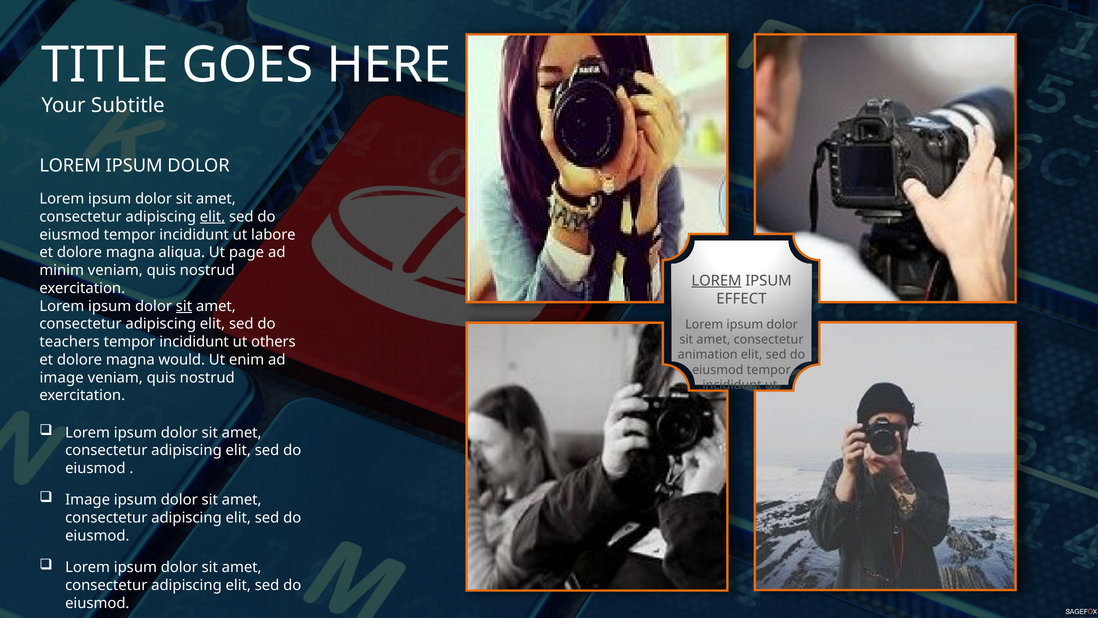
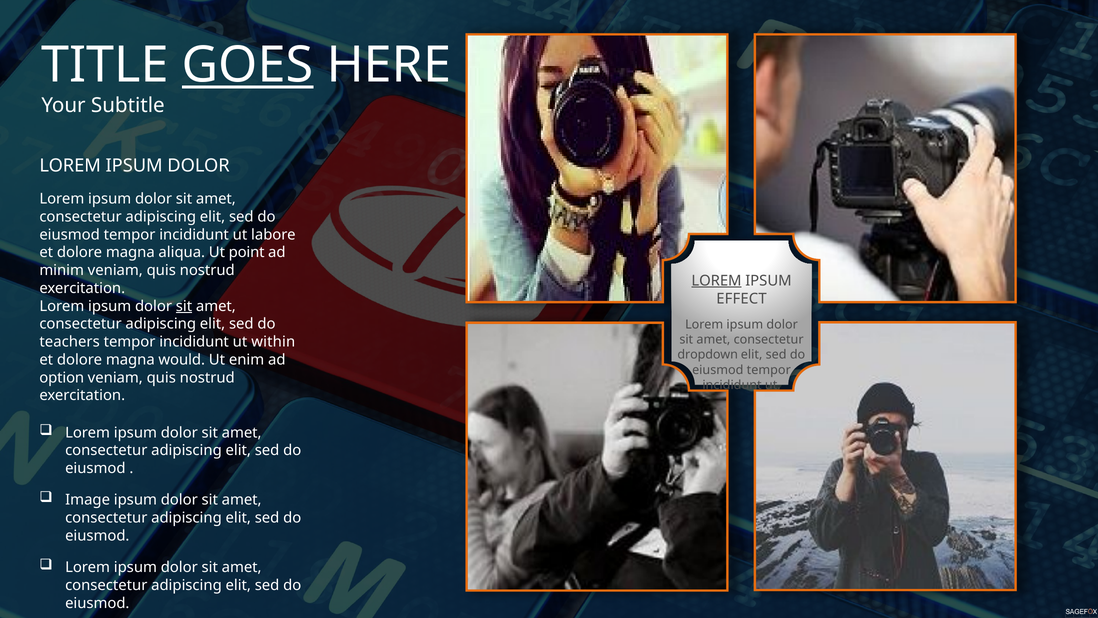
GOES underline: none -> present
elit at (213, 217) underline: present -> none
page: page -> point
others: others -> within
animation: animation -> dropdown
image at (62, 377): image -> option
